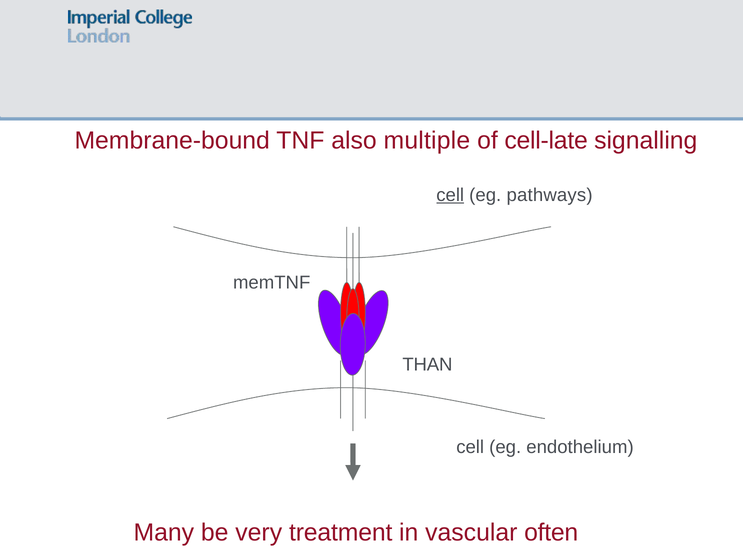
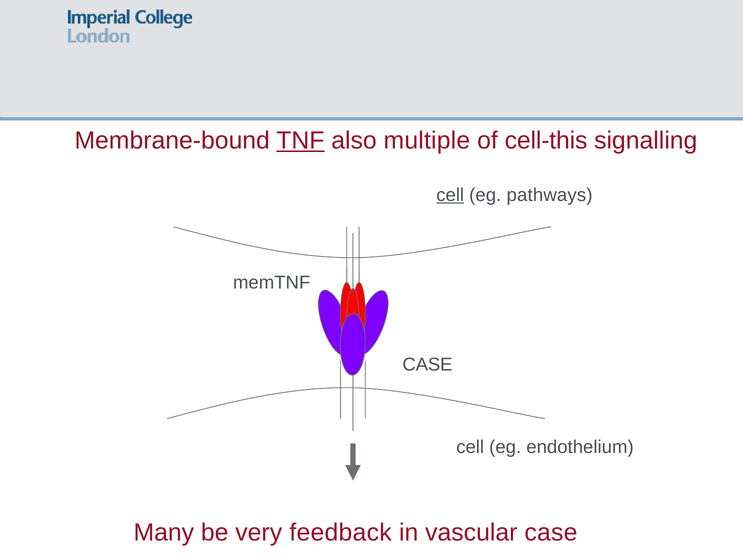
TNF underline: none -> present
cell-late: cell-late -> cell-this
THAN at (427, 365): THAN -> CASE
treatment: treatment -> feedback
vascular often: often -> case
